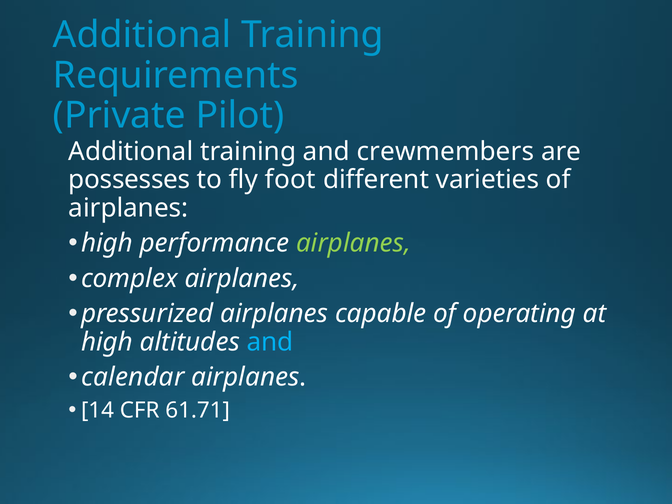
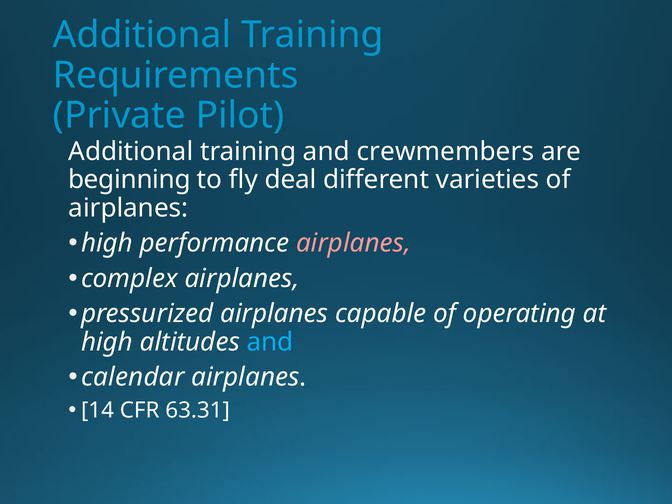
possesses: possesses -> beginning
foot: foot -> deal
airplanes at (353, 243) colour: light green -> pink
61.71: 61.71 -> 63.31
